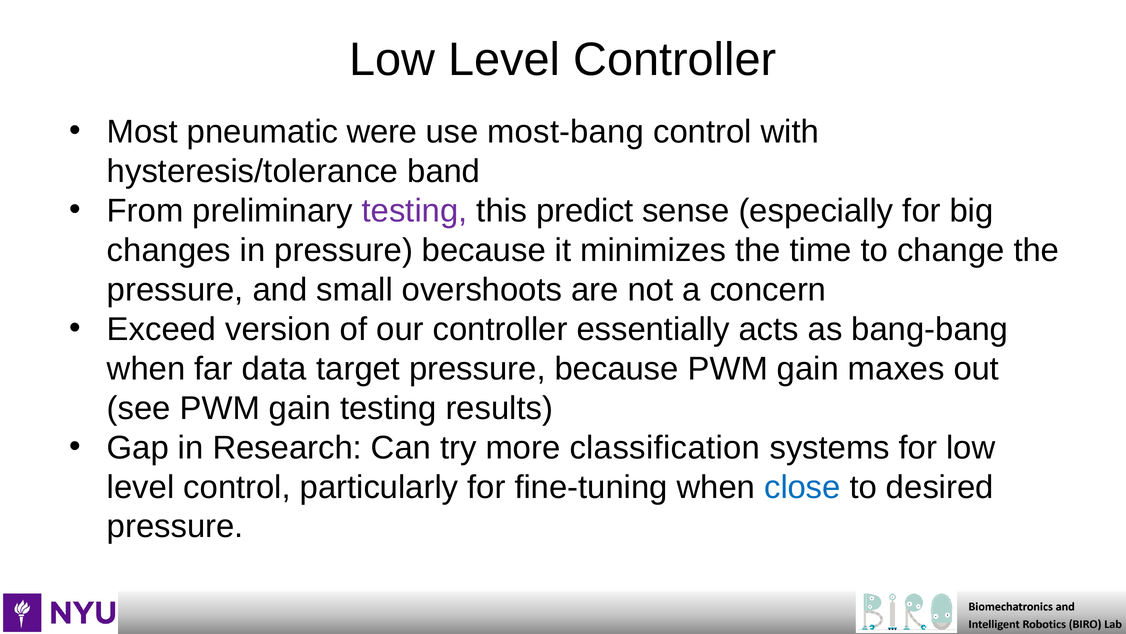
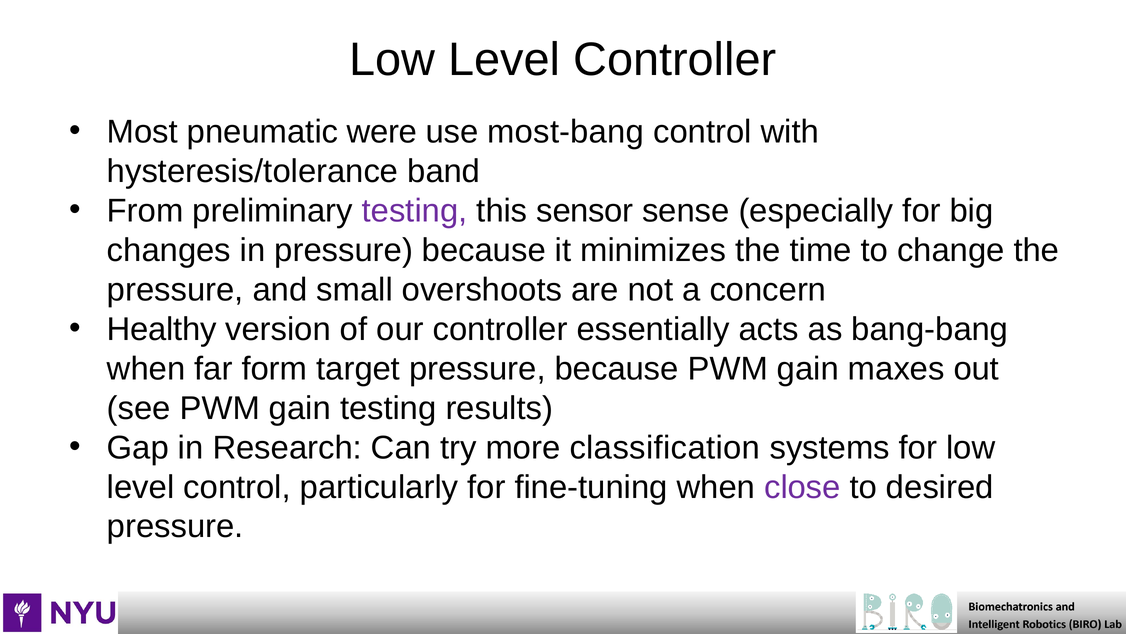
predict: predict -> sensor
Exceed: Exceed -> Healthy
data: data -> form
close colour: blue -> purple
